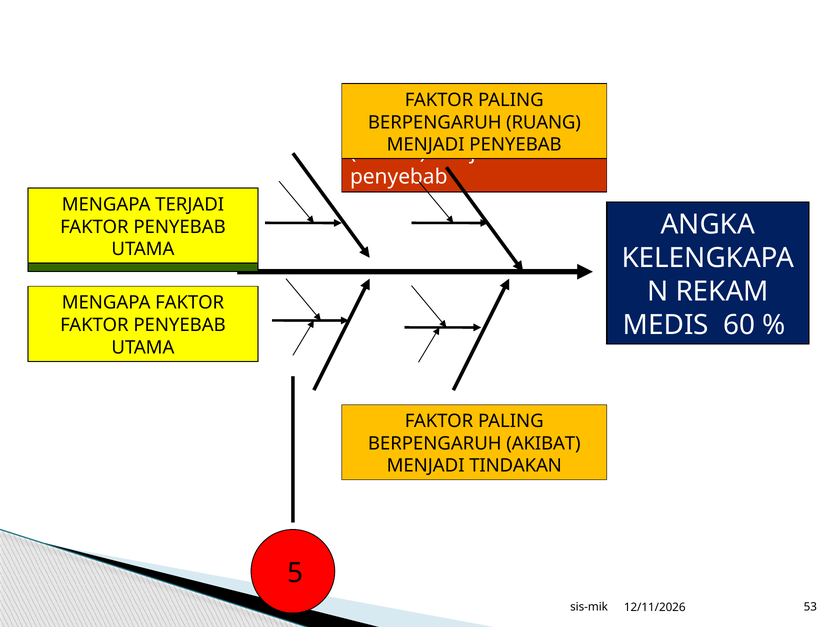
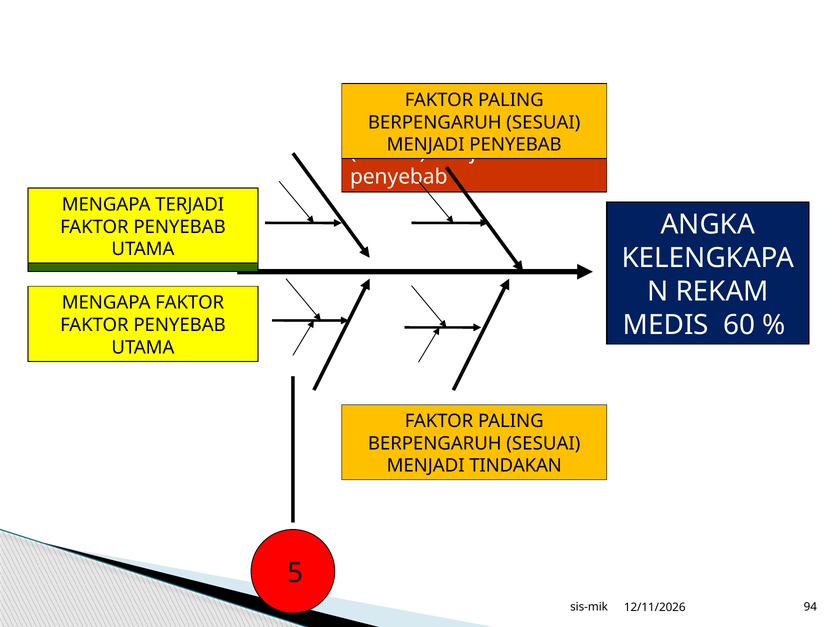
RUANG at (544, 123): RUANG -> SESUAI
AKIBAT at (543, 444): AKIBAT -> SESUAI
53: 53 -> 94
